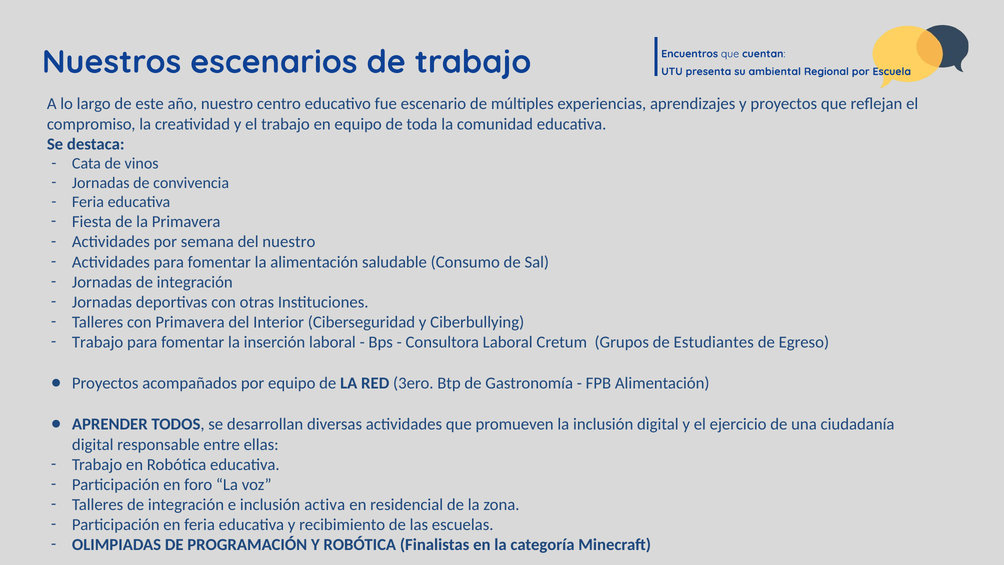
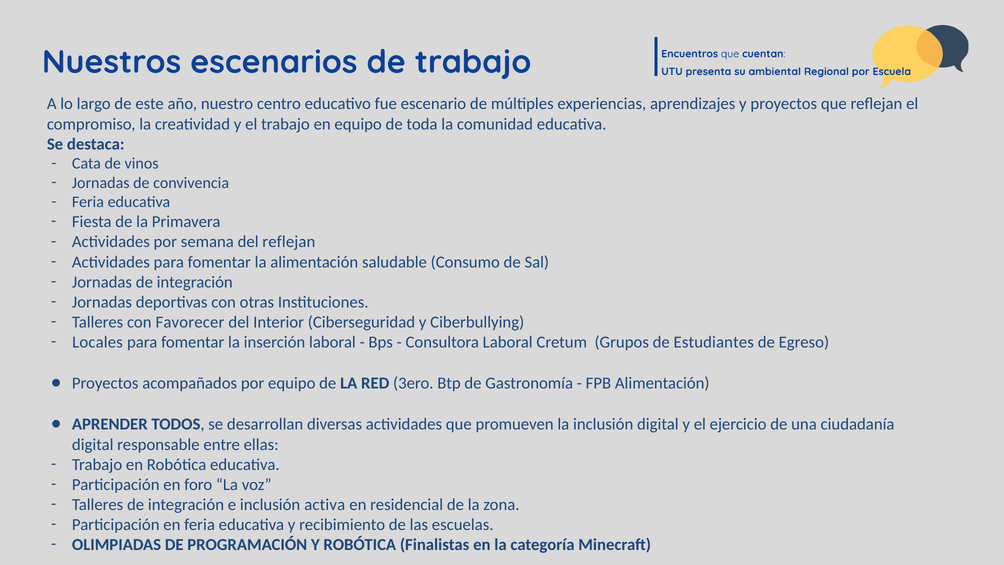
del nuestro: nuestro -> reflejan
con Primavera: Primavera -> Favorecer
Trabajo at (98, 342): Trabajo -> Locales
